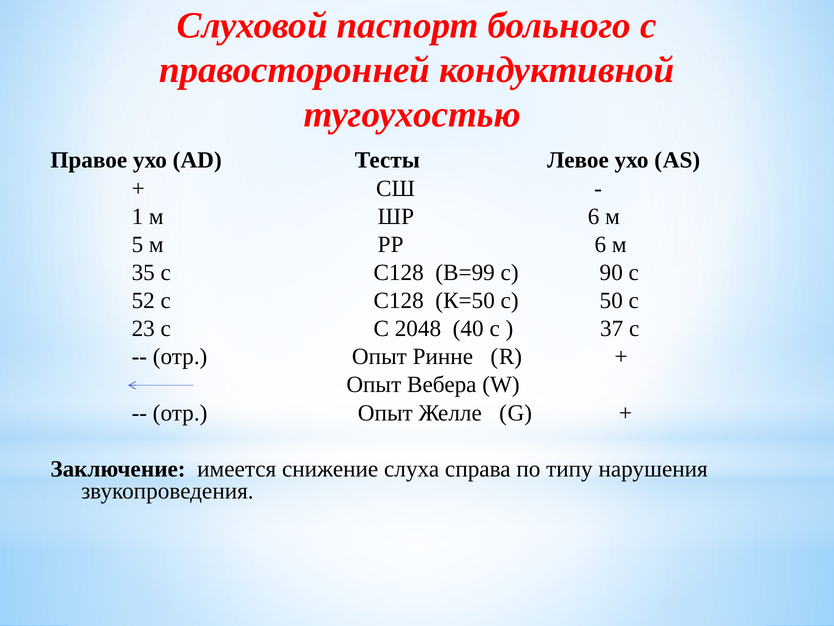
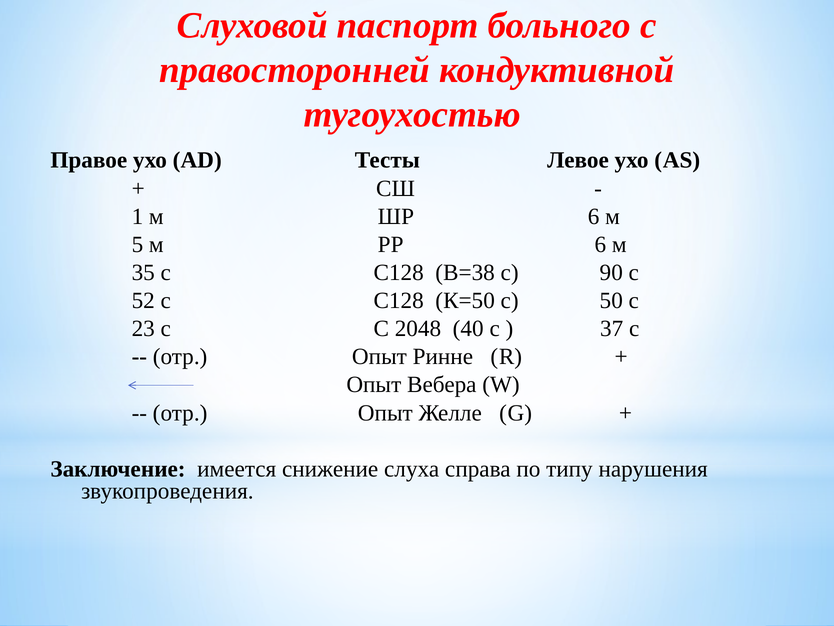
В=99: В=99 -> В=38
